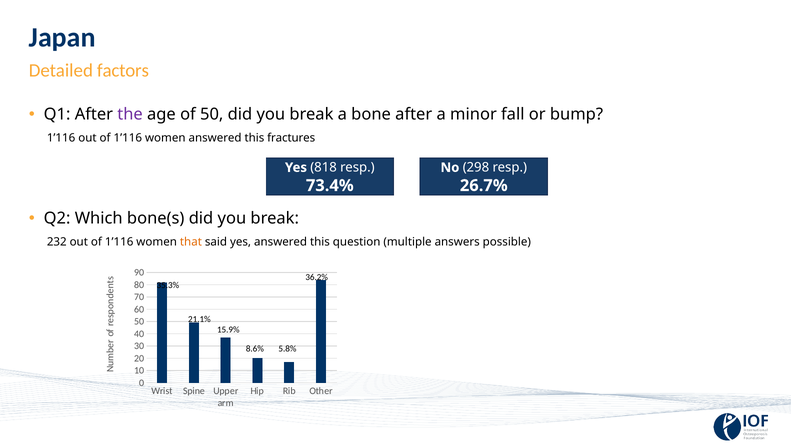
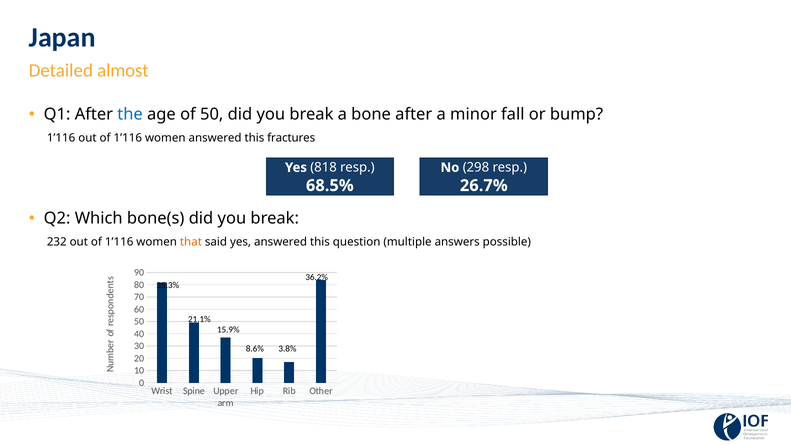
factors: factors -> almost
the colour: purple -> blue
73.4%: 73.4% -> 68.5%
5.8%: 5.8% -> 3.8%
